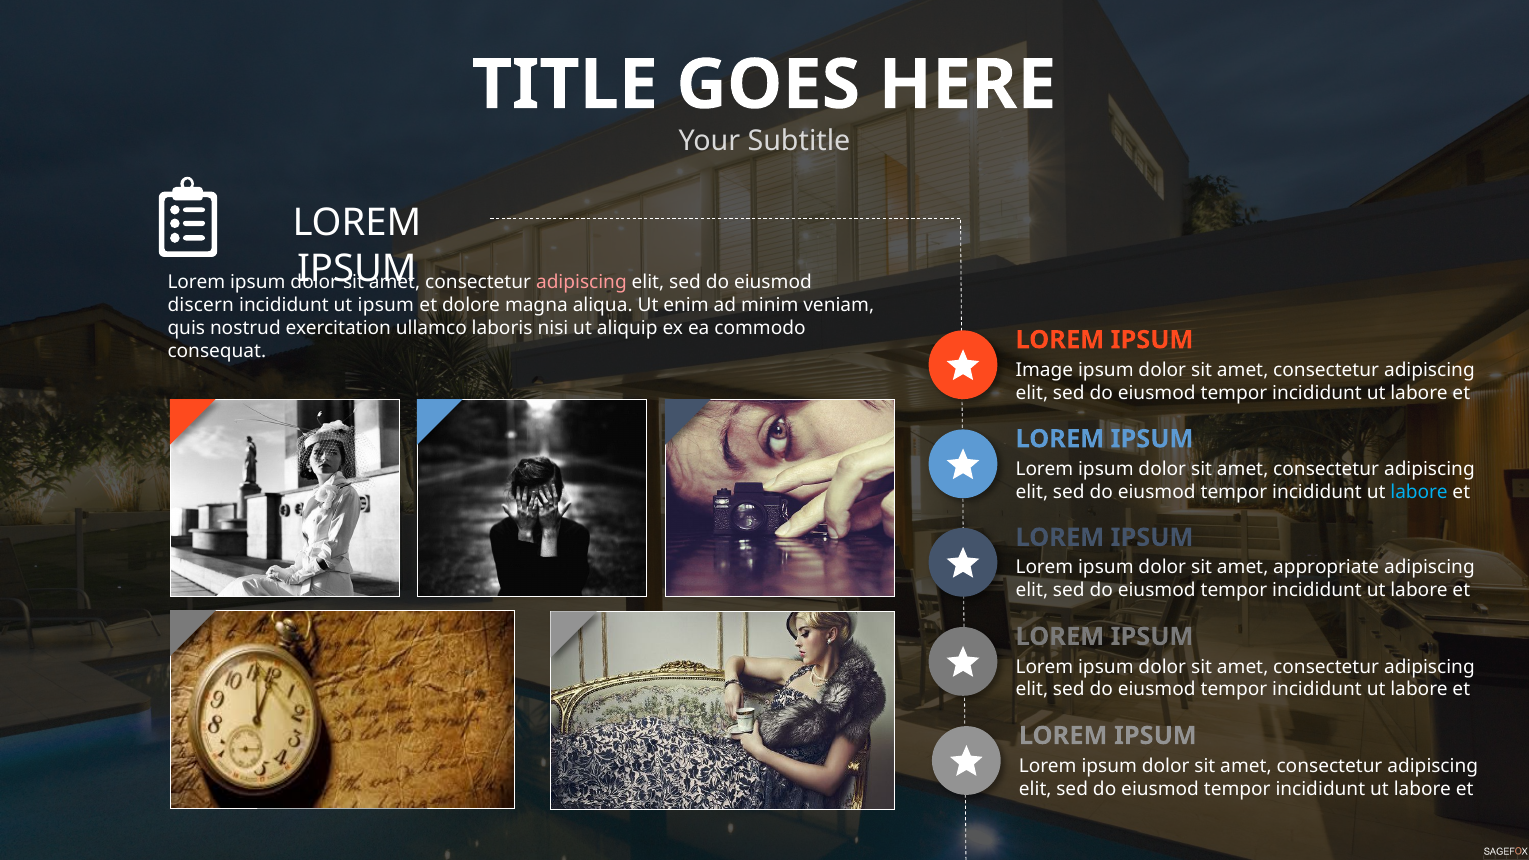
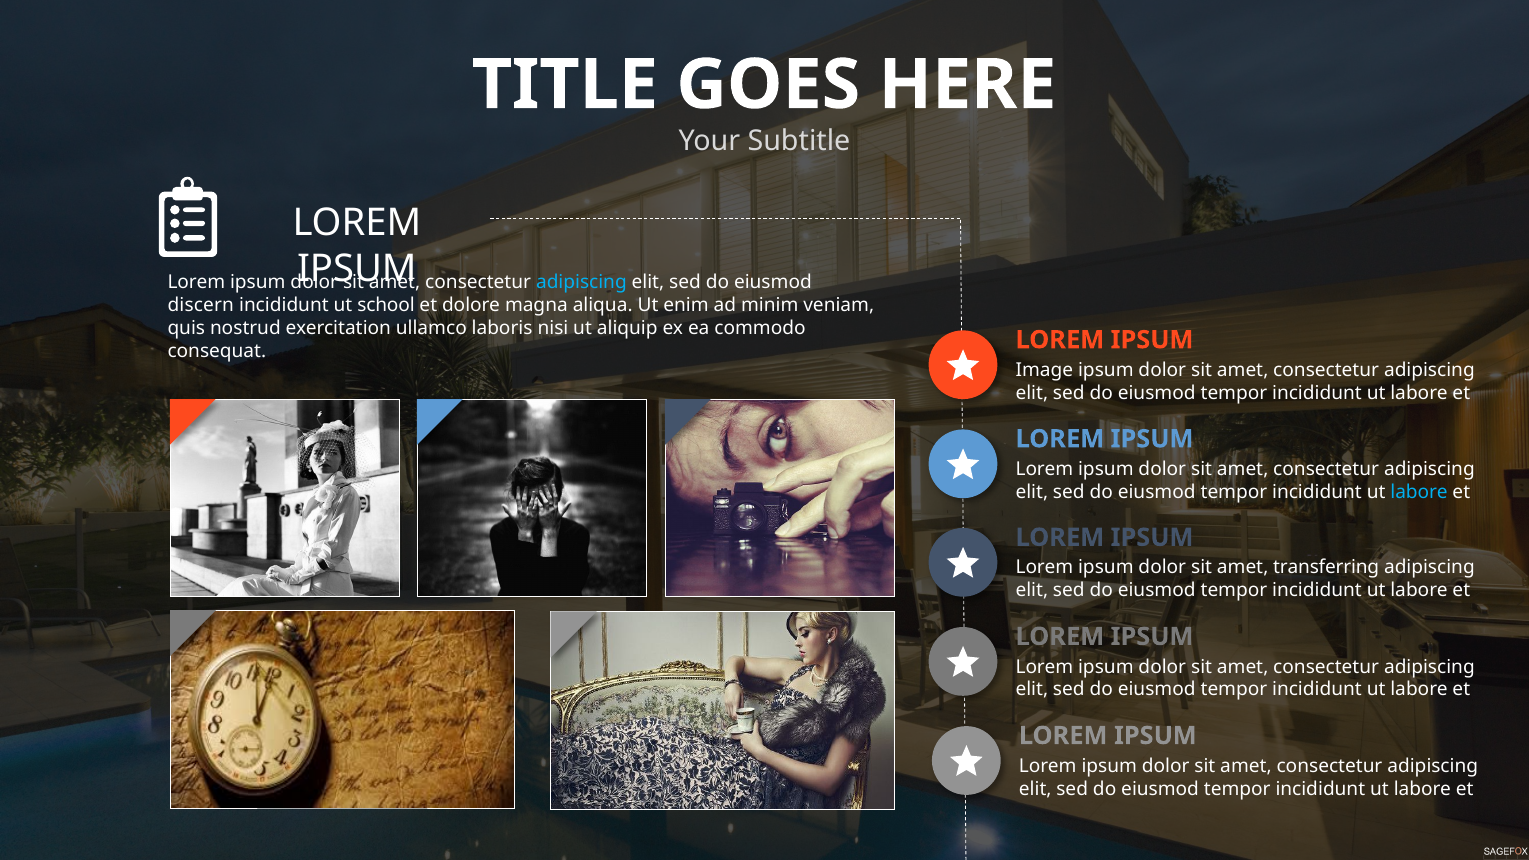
adipiscing at (581, 282) colour: pink -> light blue
ut ipsum: ipsum -> school
appropriate: appropriate -> transferring
